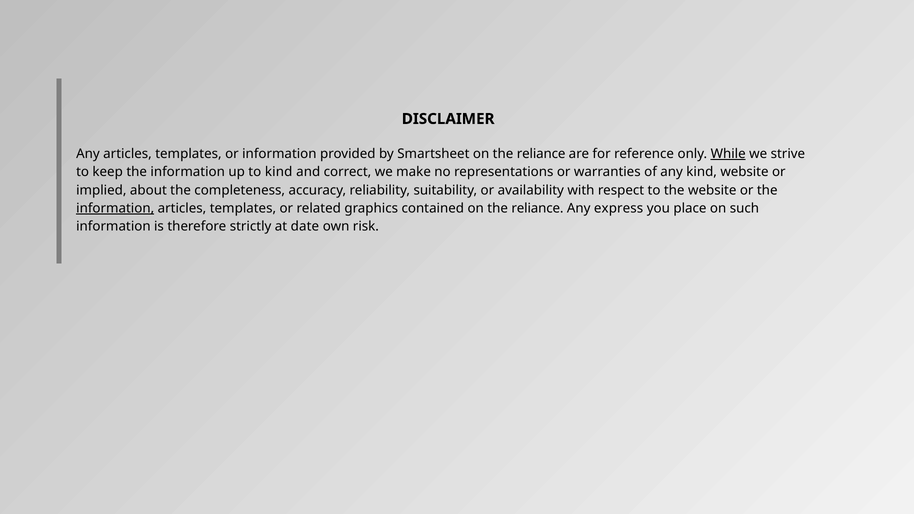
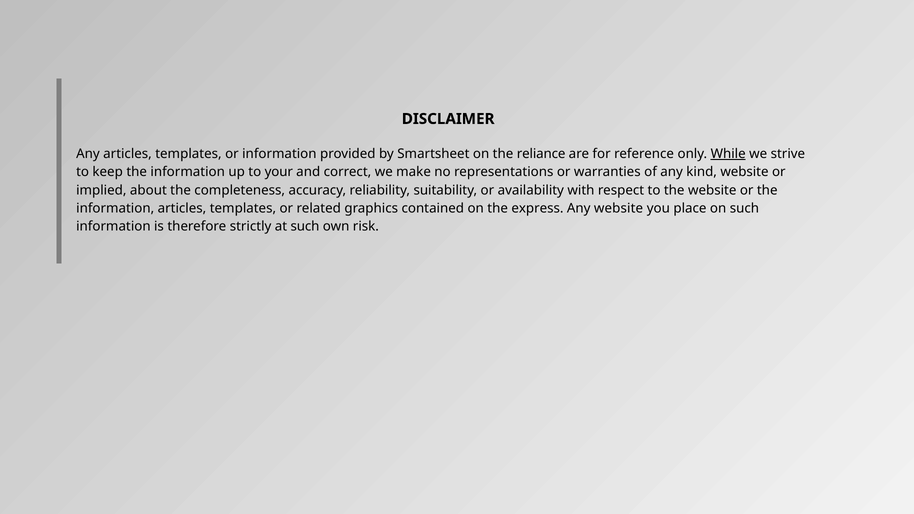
to kind: kind -> your
information at (115, 208) underline: present -> none
contained on the reliance: reliance -> express
Any express: express -> website
at date: date -> such
